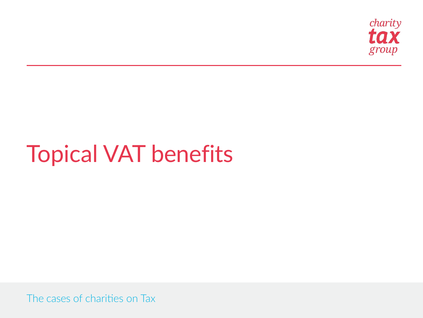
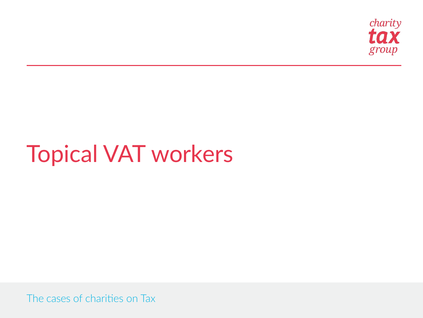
benefits: benefits -> workers
